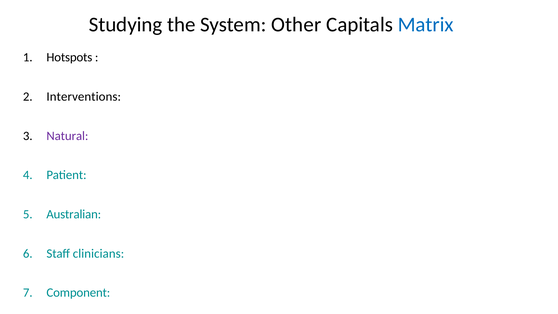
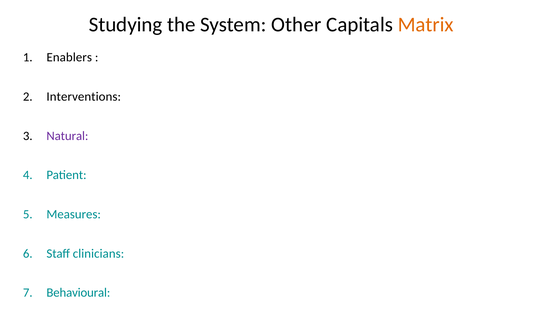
Matrix colour: blue -> orange
Hotspots: Hotspots -> Enablers
Australian: Australian -> Measures
Component: Component -> Behavioural
